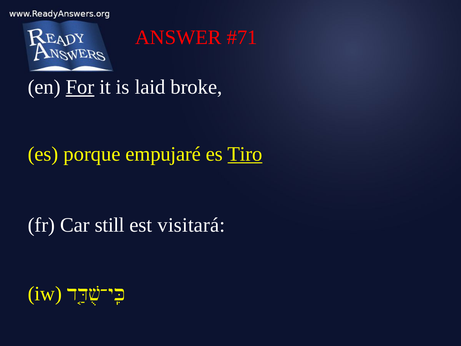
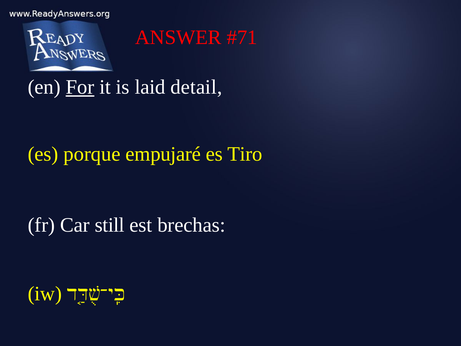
broke: broke -> detail
Tiro underline: present -> none
visitará: visitará -> brechas
